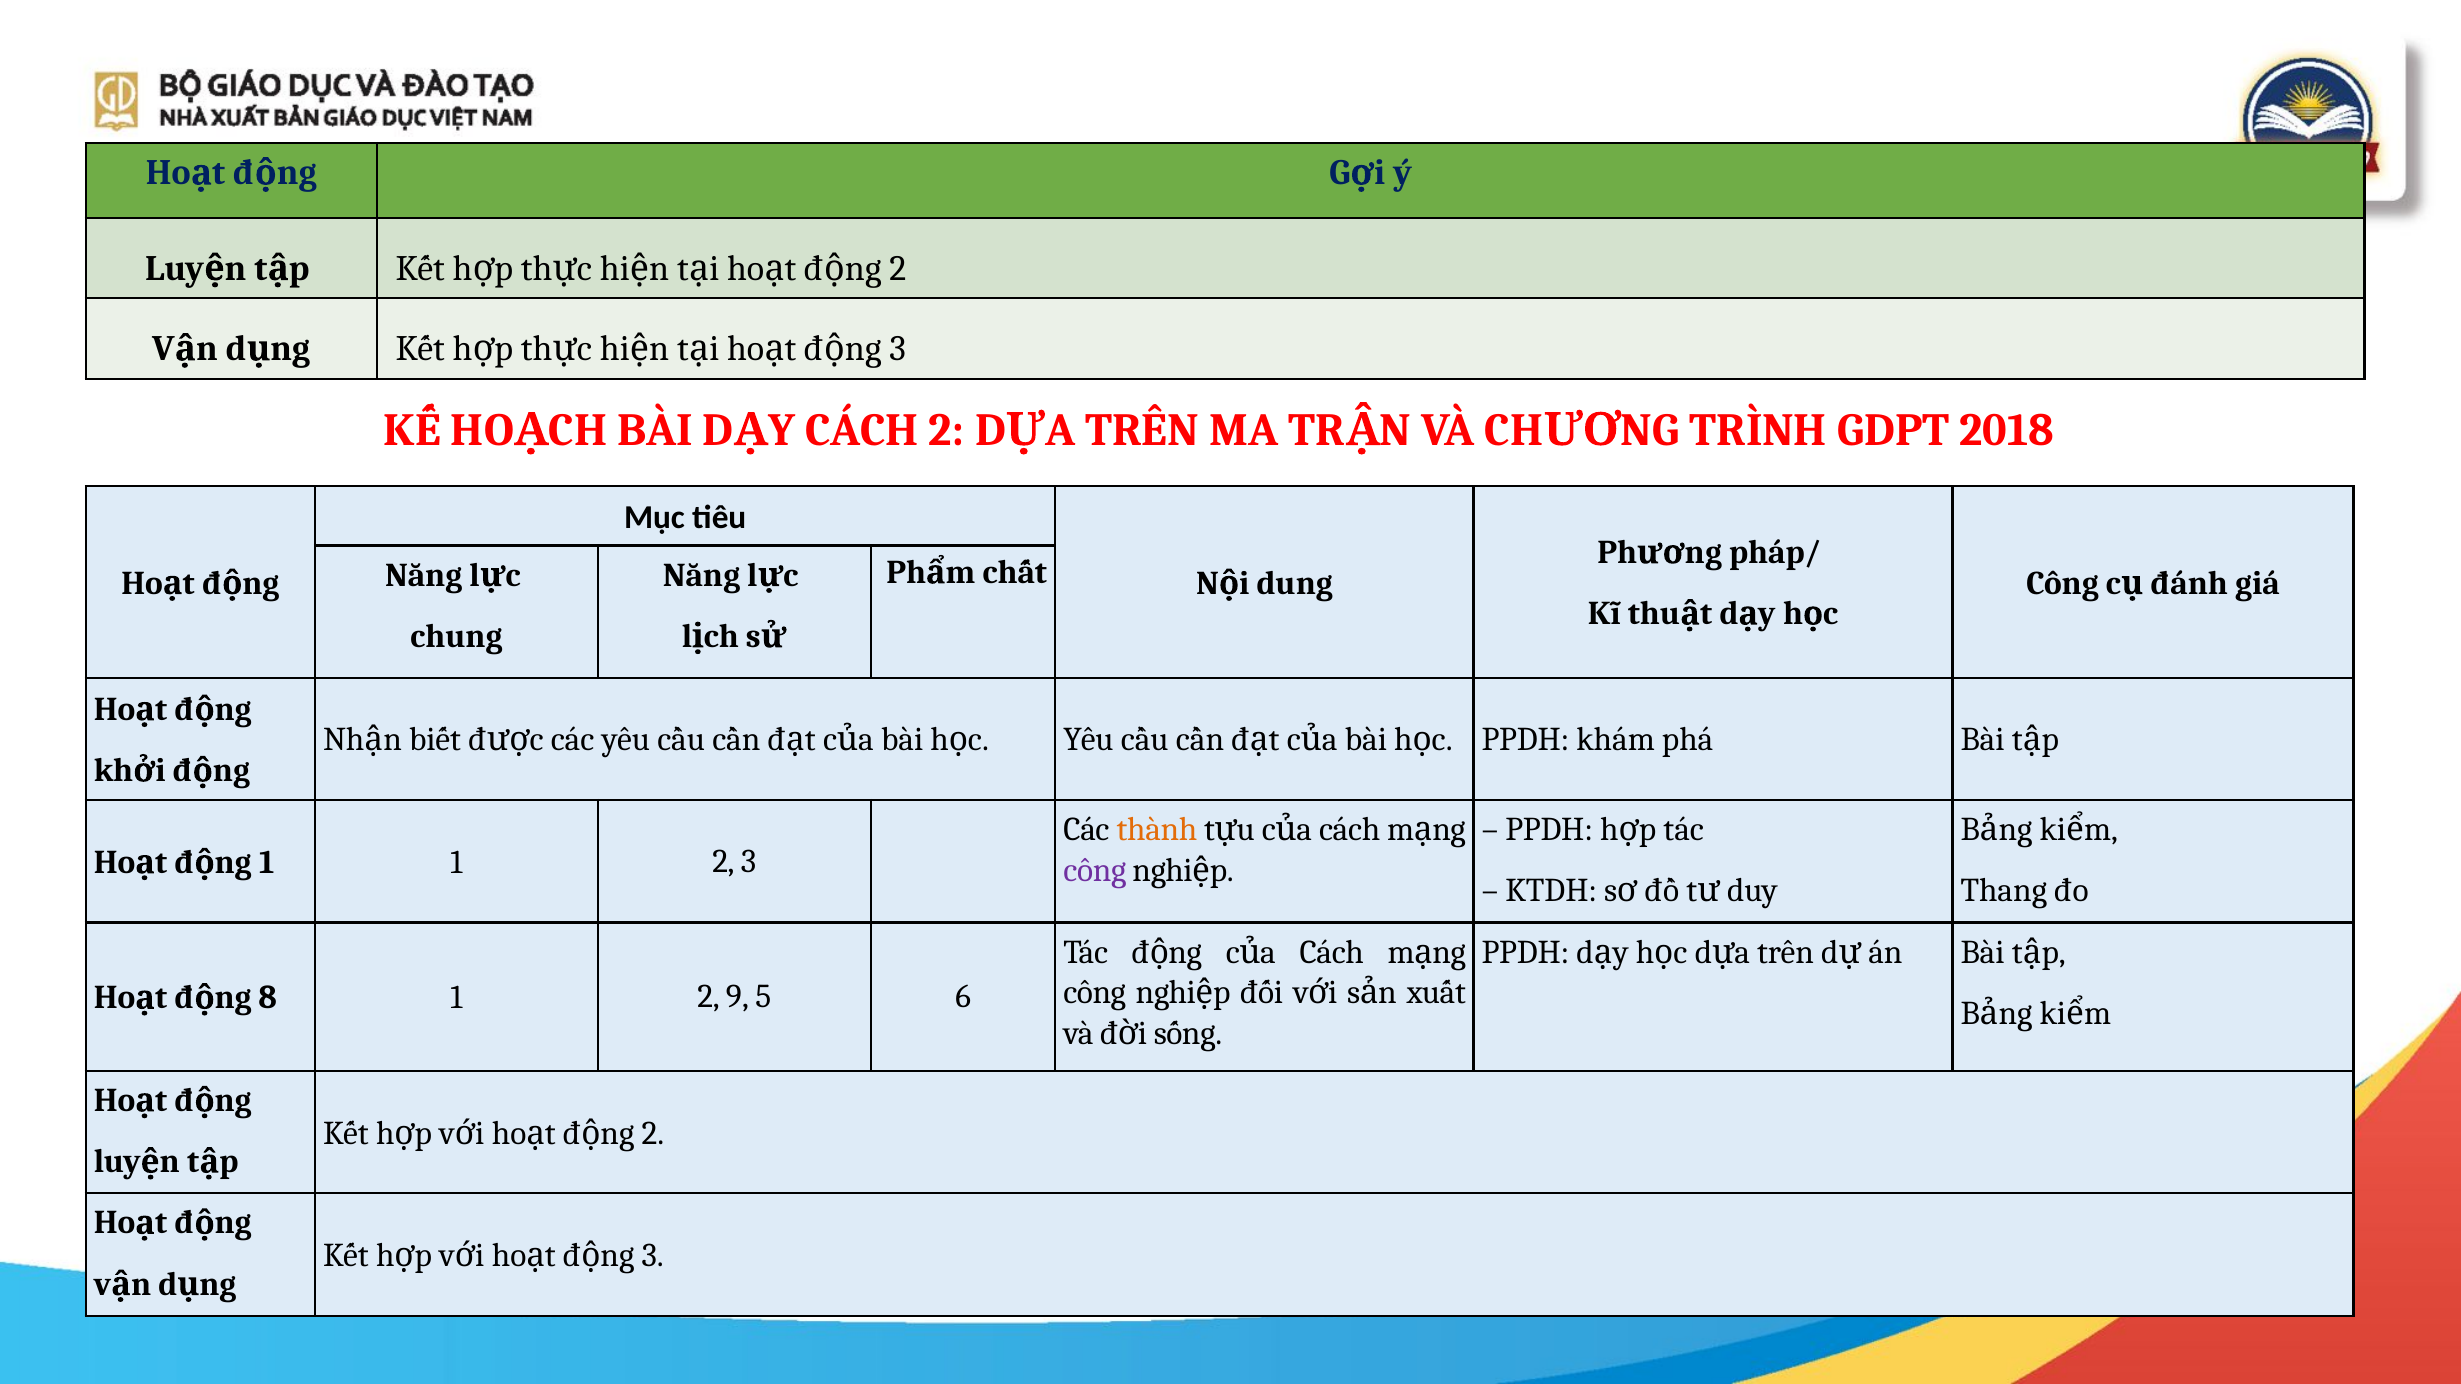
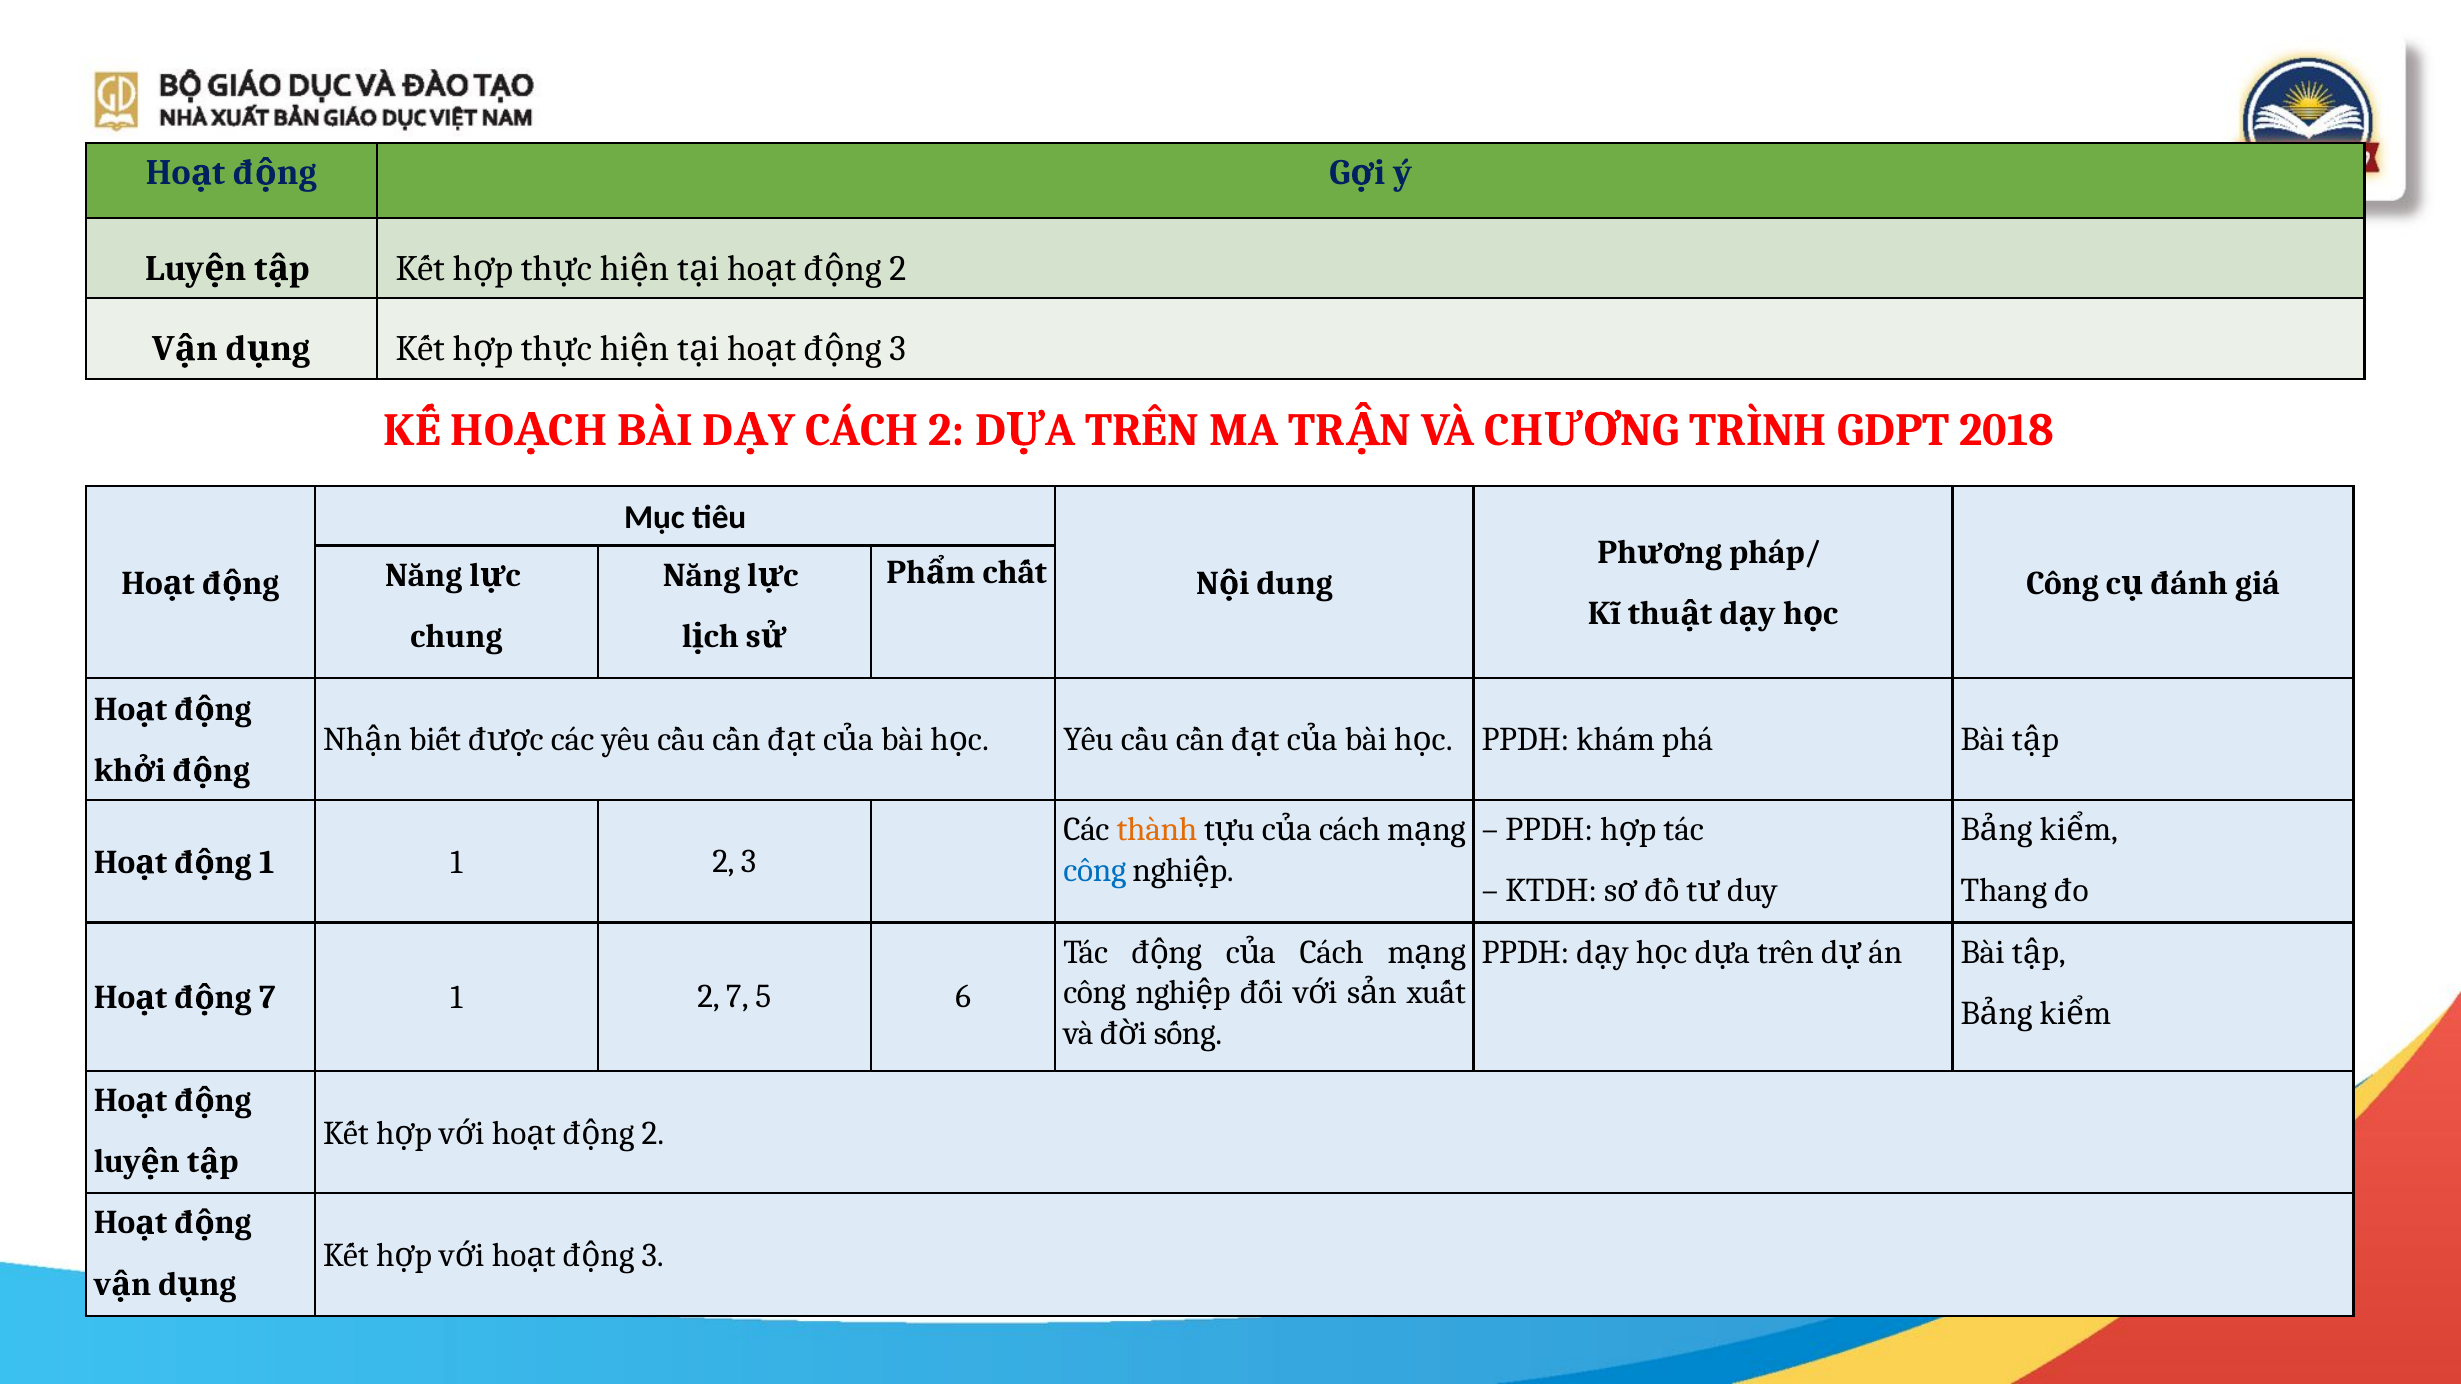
công at (1095, 871) colour: purple -> blue
8 at (268, 998): 8 -> 7
2 9: 9 -> 7
